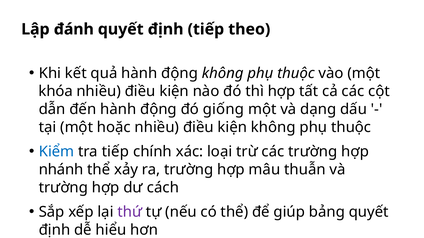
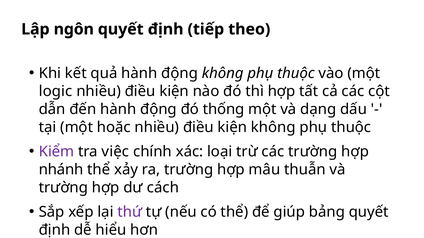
đánh: đánh -> ngôn
khóa: khóa -> logic
giống: giống -> thống
Kiểm colour: blue -> purple
tra tiếp: tiếp -> việc
